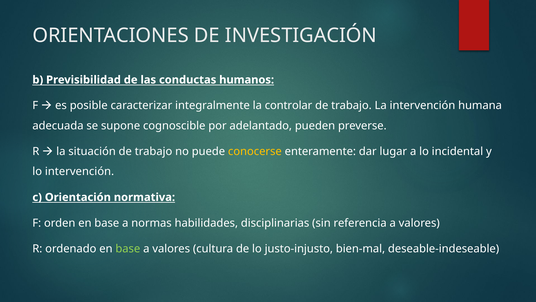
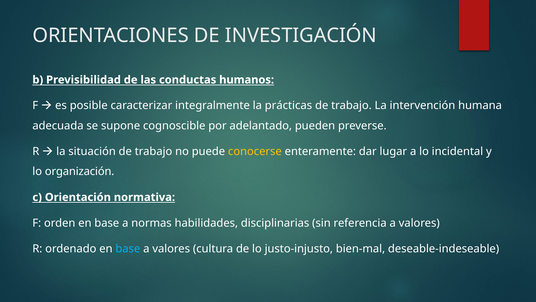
controlar: controlar -> prácticas
lo intervención: intervención -> organización
base at (128, 248) colour: light green -> light blue
